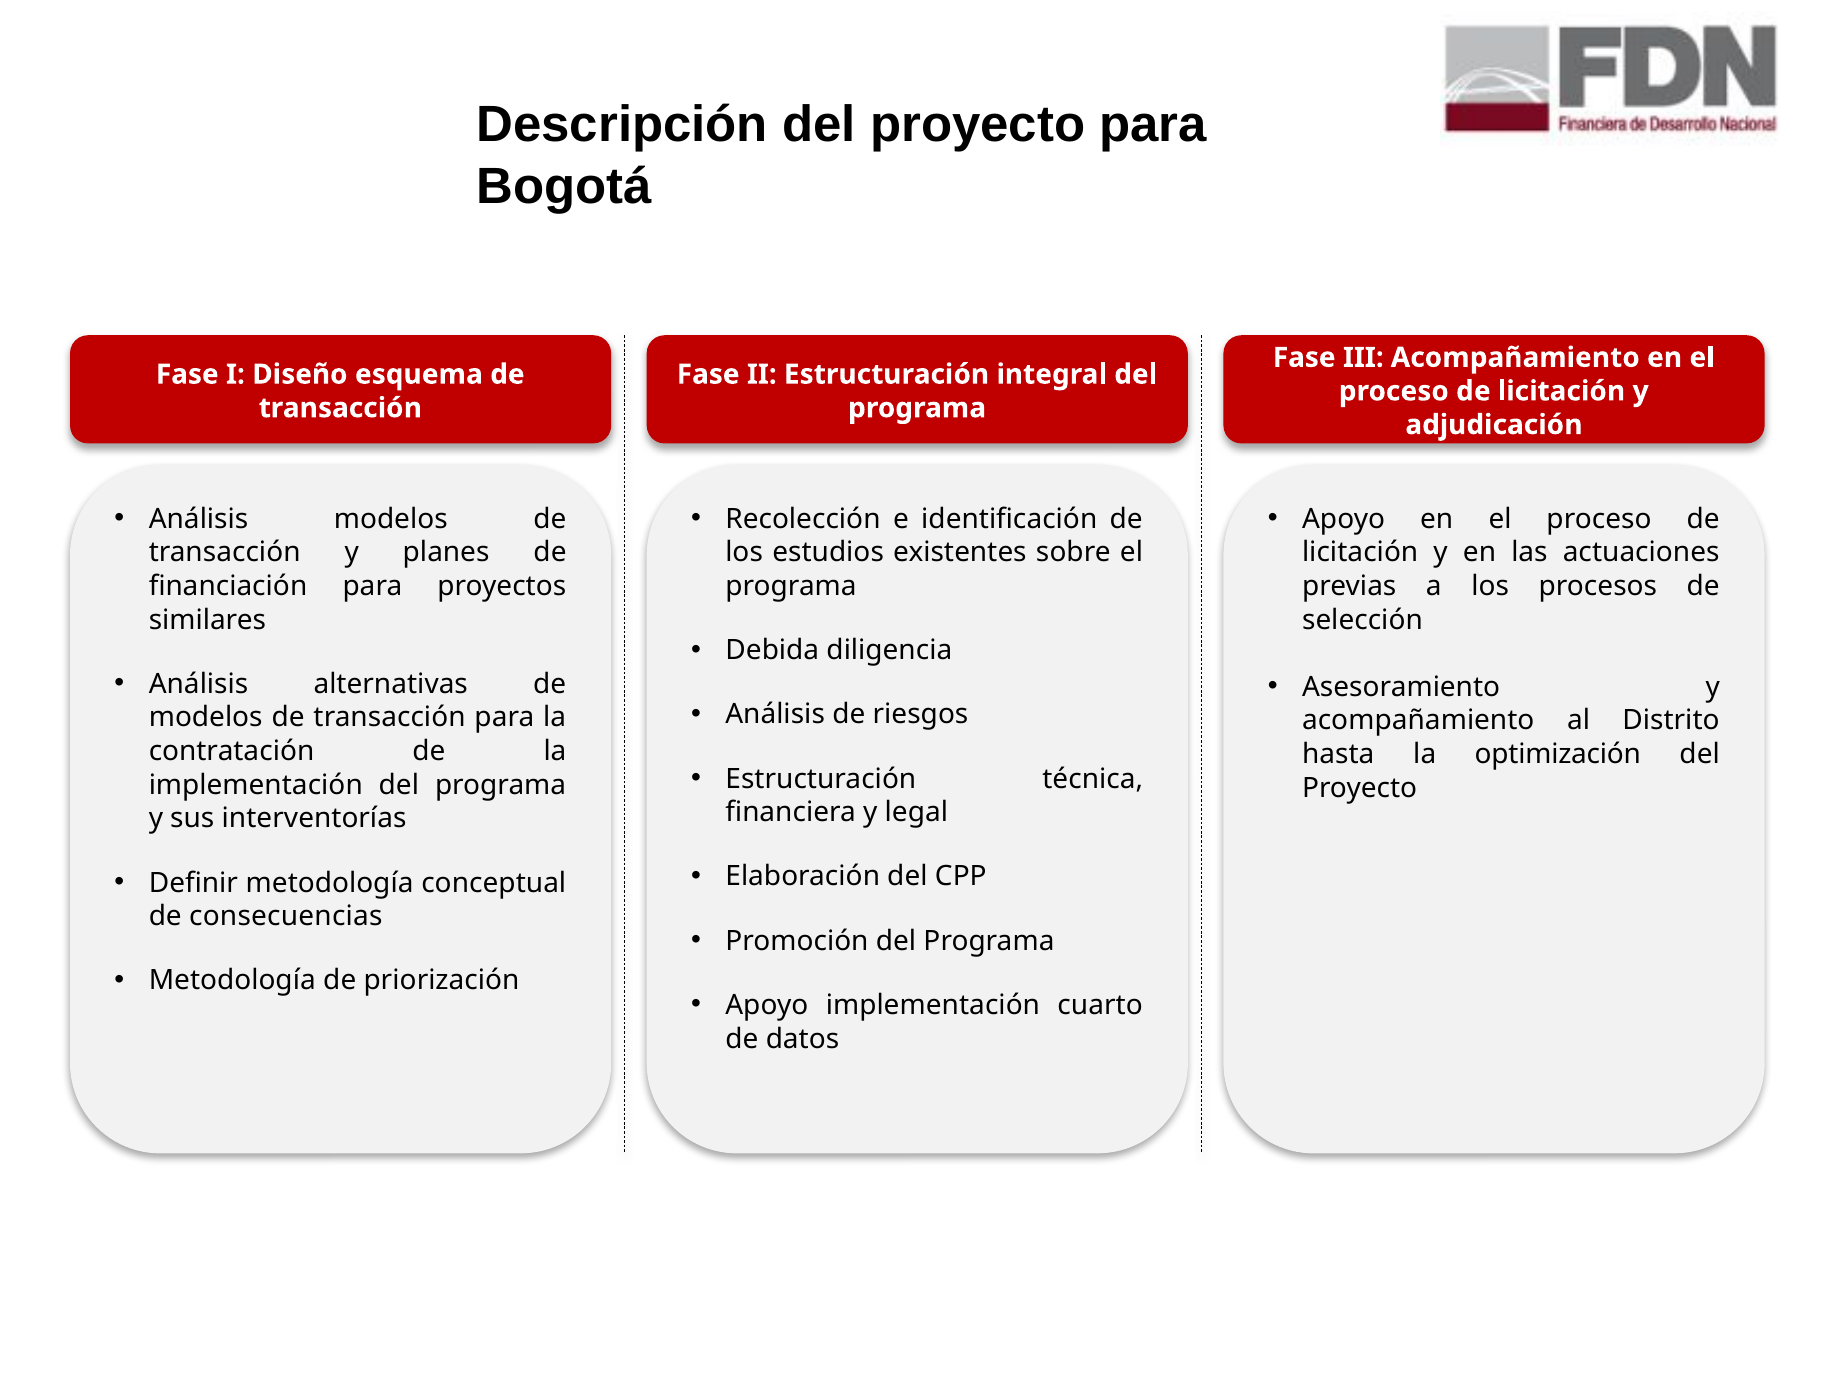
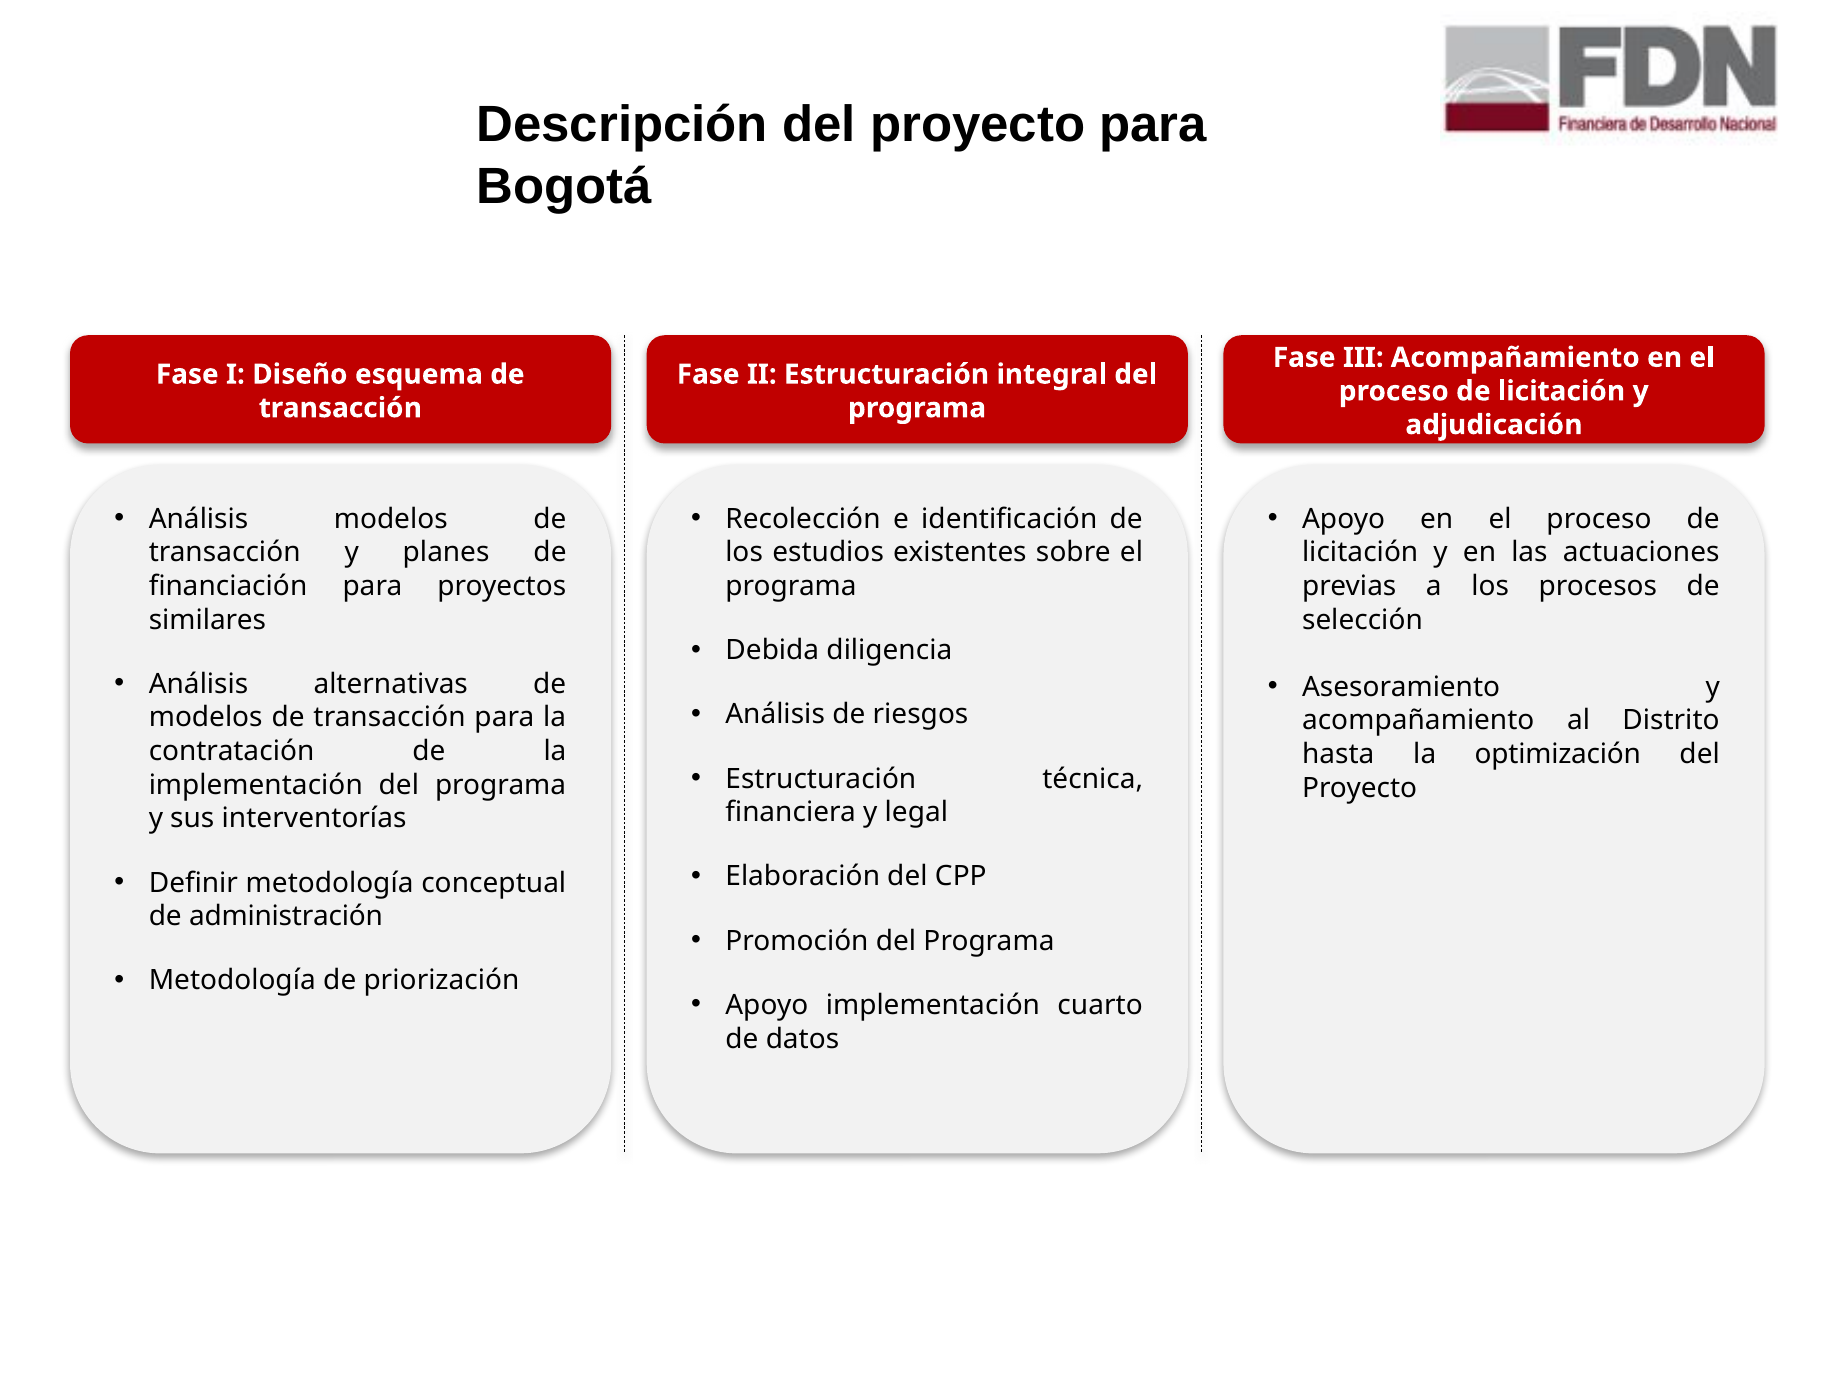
consecuencias: consecuencias -> administración
